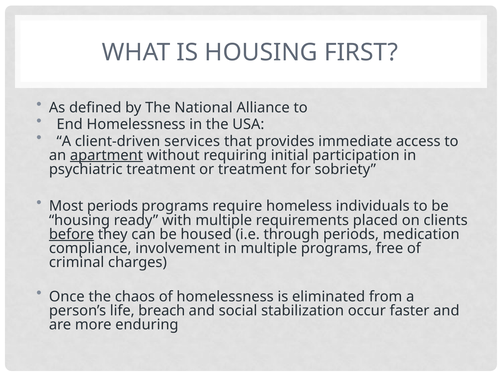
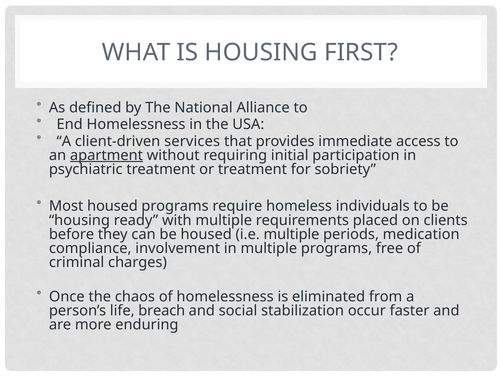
Most periods: periods -> housed
before underline: present -> none
i.e through: through -> multiple
